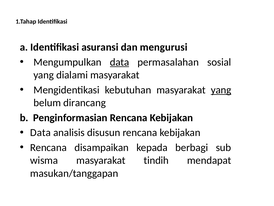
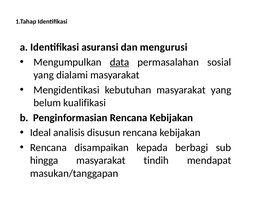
yang at (221, 90) underline: present -> none
dirancang: dirancang -> kualifikasi
Data at (40, 132): Data -> Ideal
wisma: wisma -> hingga
